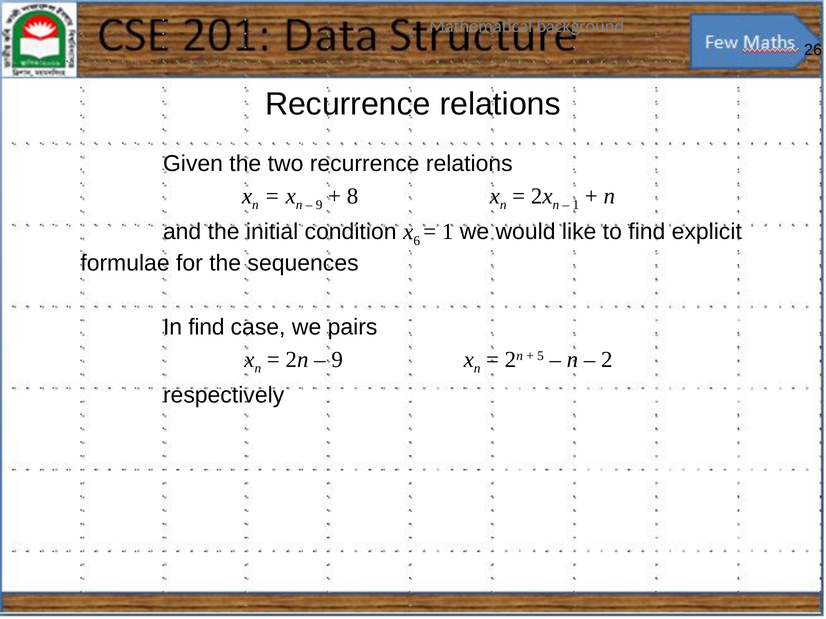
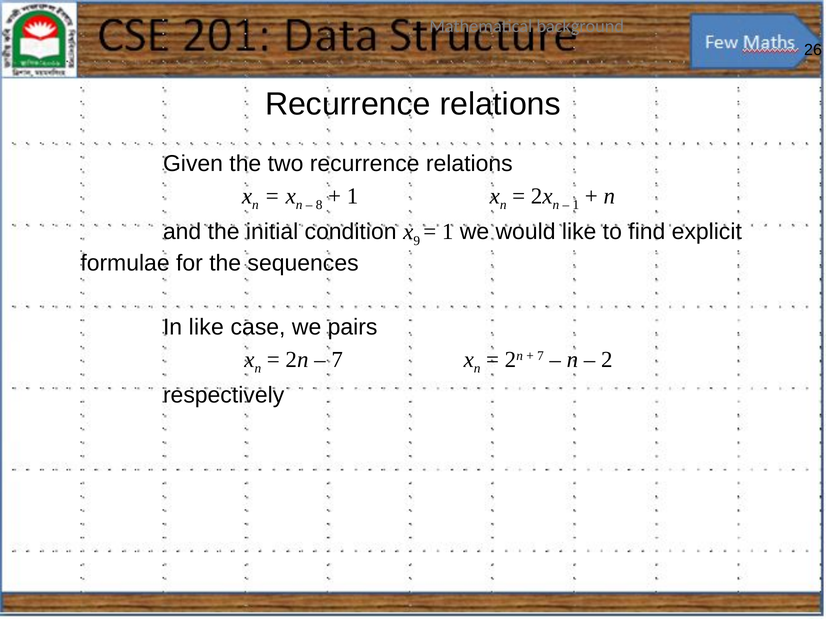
9 at (319, 205): 9 -> 8
8 at (353, 196): 8 -> 1
6: 6 -> 9
In find: find -> like
9 at (337, 360): 9 -> 7
5 at (540, 356): 5 -> 7
